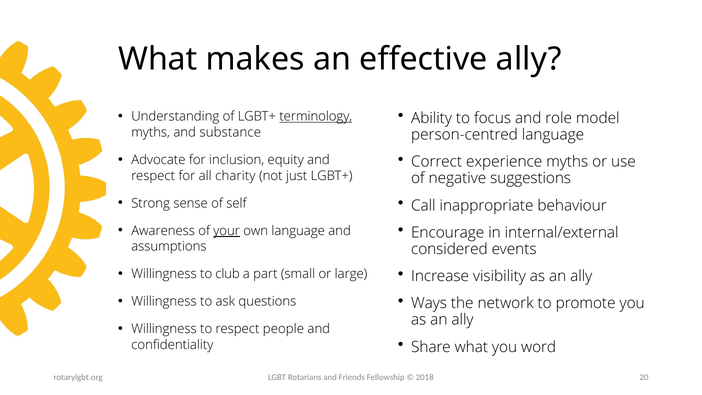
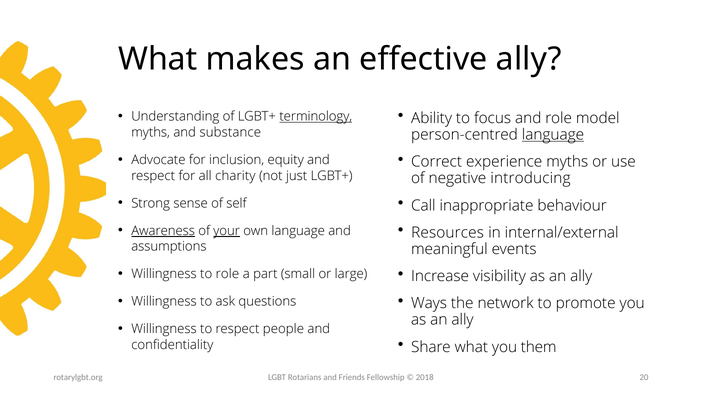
language at (553, 135) underline: none -> present
suggestions: suggestions -> introducing
Encourage: Encourage -> Resources
Awareness underline: none -> present
considered: considered -> meaningful
to club: club -> role
word: word -> them
